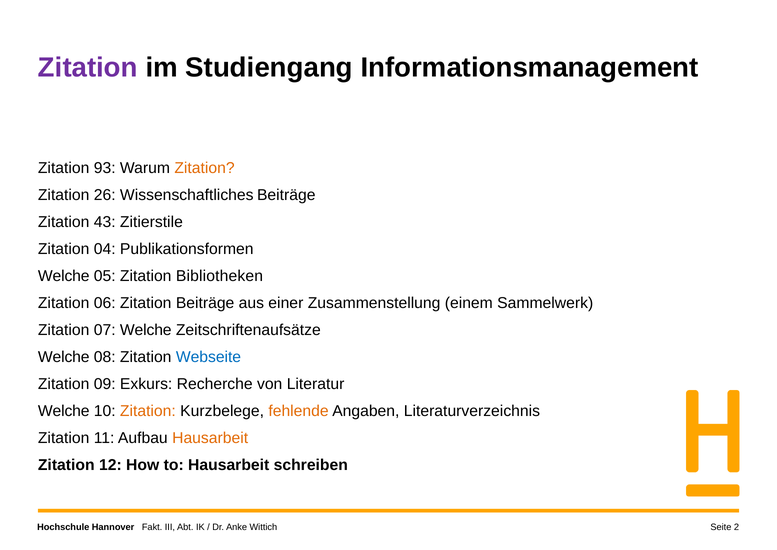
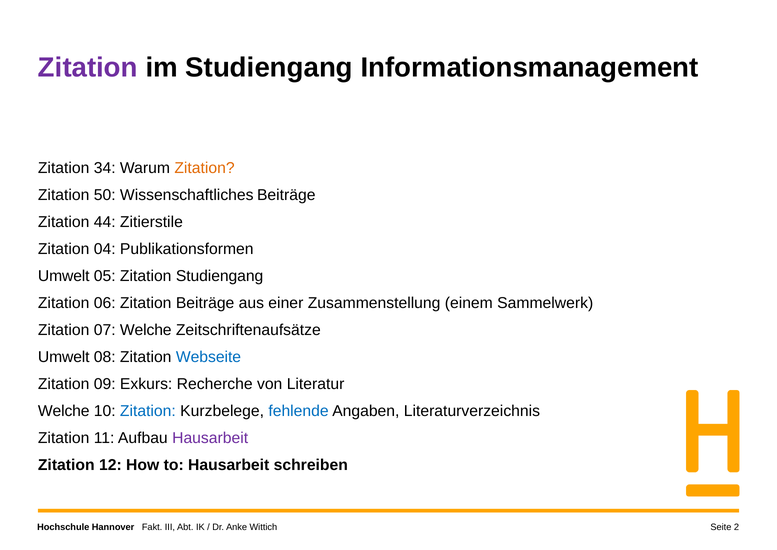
93: 93 -> 34
26: 26 -> 50
43: 43 -> 44
Welche at (64, 276): Welche -> Umwelt
Zitation Bibliotheken: Bibliotheken -> Studiengang
Welche at (64, 357): Welche -> Umwelt
Zitation at (148, 411) colour: orange -> blue
fehlende colour: orange -> blue
Hausarbeit at (210, 438) colour: orange -> purple
